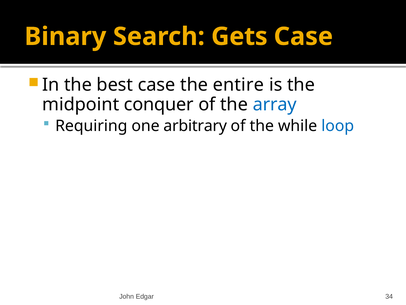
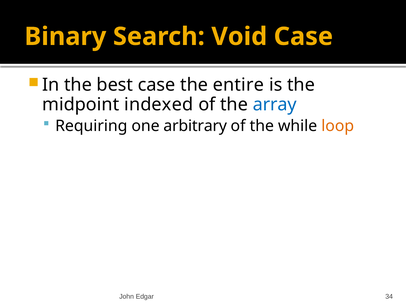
Gets: Gets -> Void
conquer: conquer -> indexed
loop colour: blue -> orange
